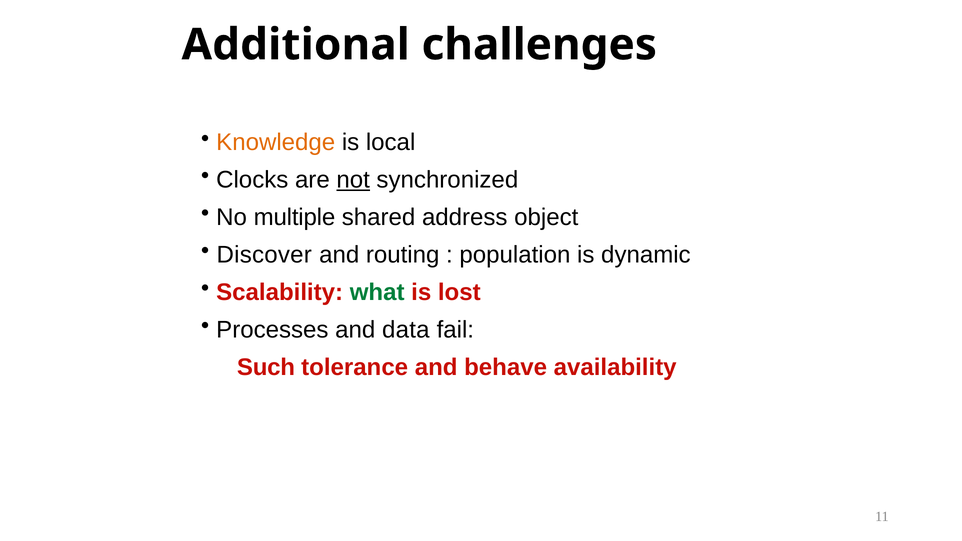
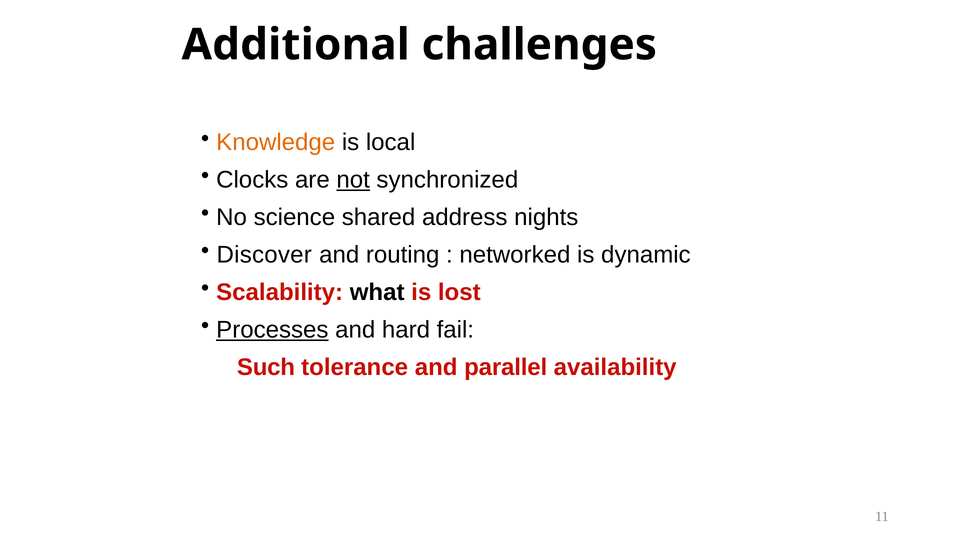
multiple: multiple -> science
object: object -> nights
population: population -> networked
what colour: green -> black
Processes underline: none -> present
data: data -> hard
behave: behave -> parallel
